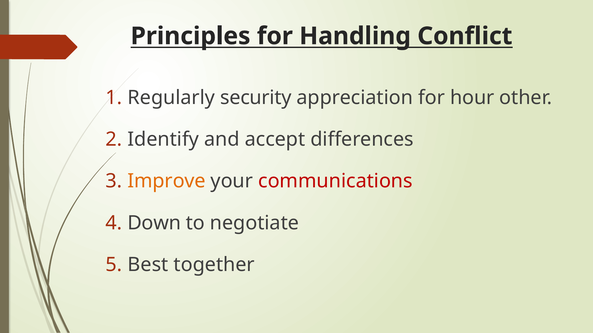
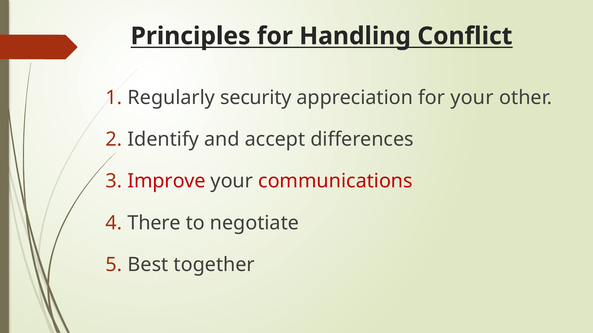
for hour: hour -> your
Improve colour: orange -> red
Down: Down -> There
